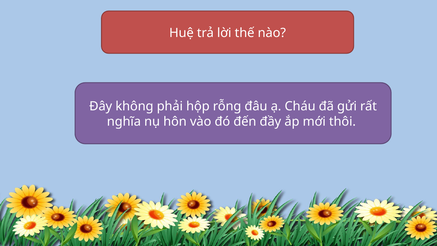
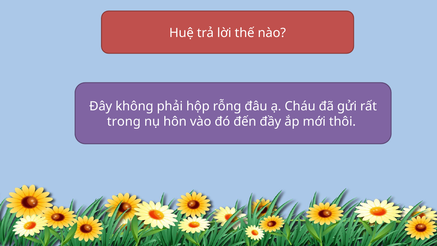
nghĩa: nghĩa -> trong
